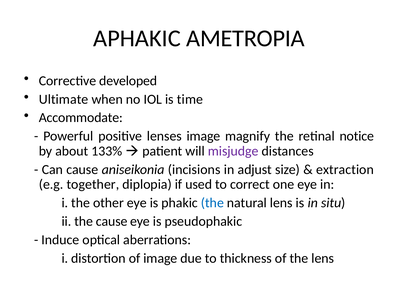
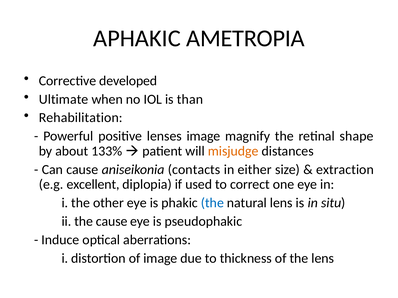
time: time -> than
Accommodate: Accommodate -> Rehabilitation
notice: notice -> shape
misjudge colour: purple -> orange
incisions: incisions -> contacts
adjust: adjust -> either
together: together -> excellent
